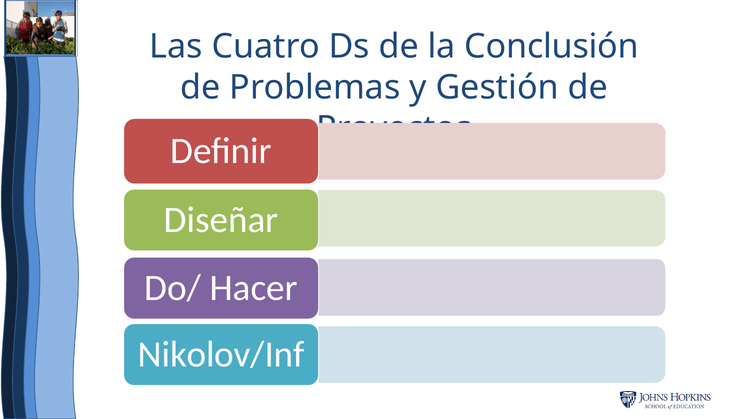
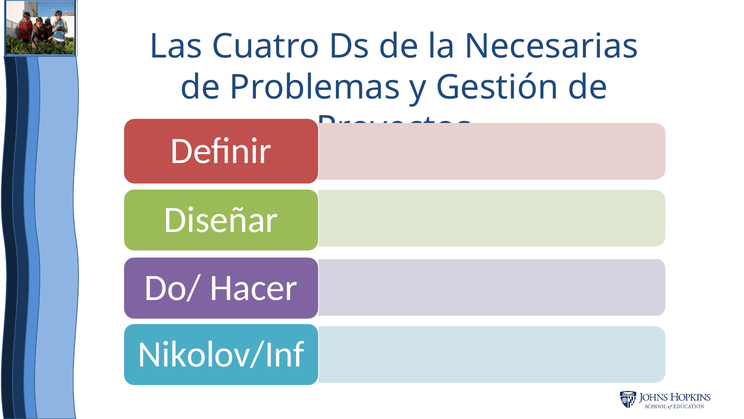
Conclusión: Conclusión -> Necesarias
